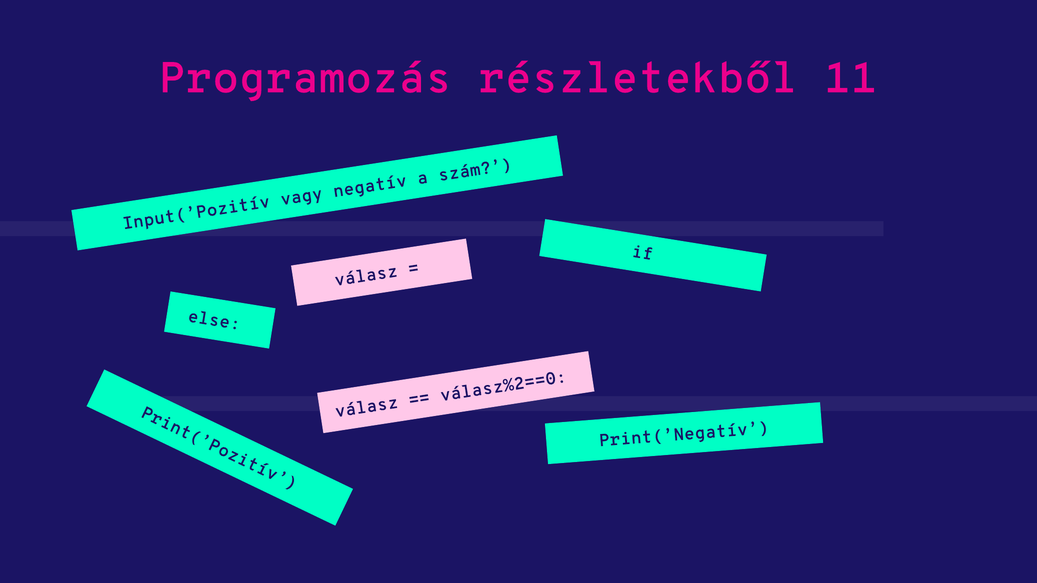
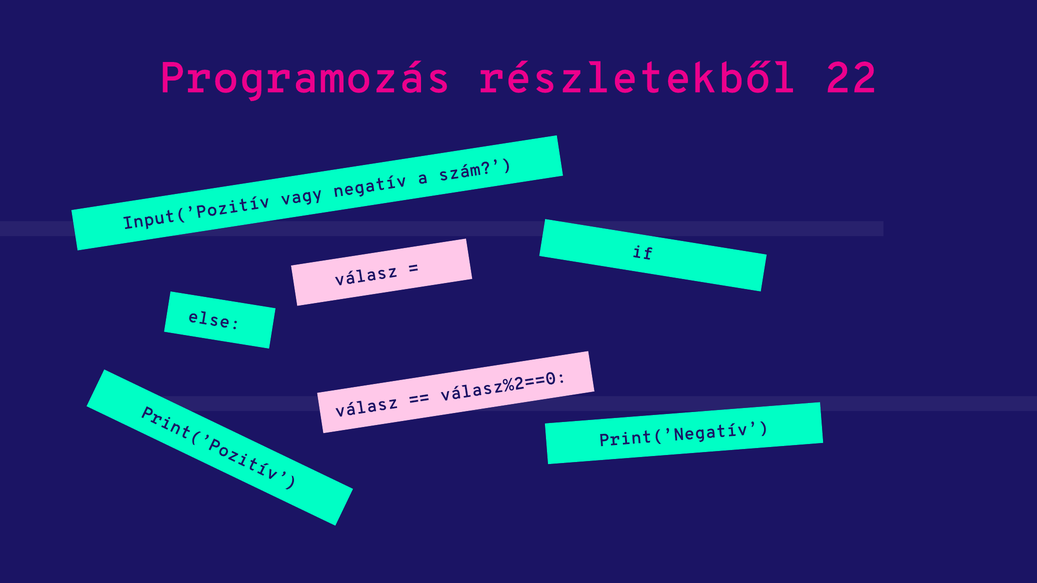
11: 11 -> 22
